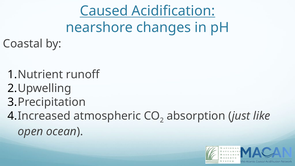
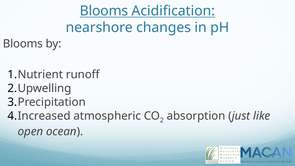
Caused at (104, 11): Caused -> Blooms
Coastal at (23, 44): Coastal -> Blooms
